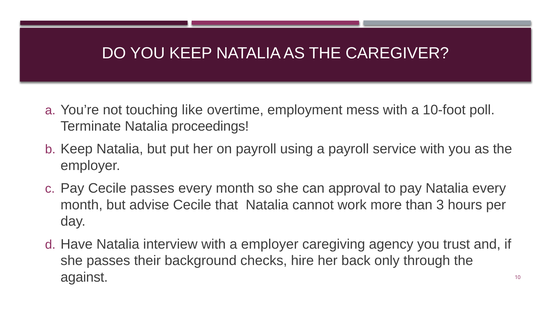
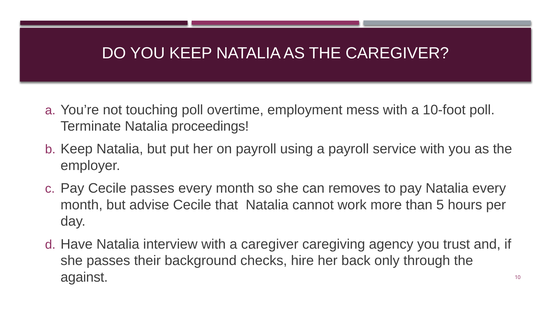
touching like: like -> poll
approval: approval -> removes
3: 3 -> 5
a employer: employer -> caregiver
